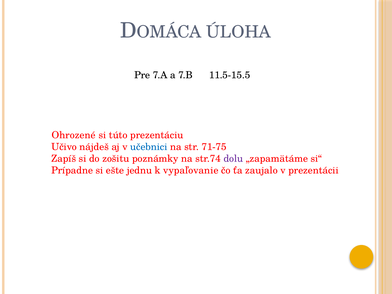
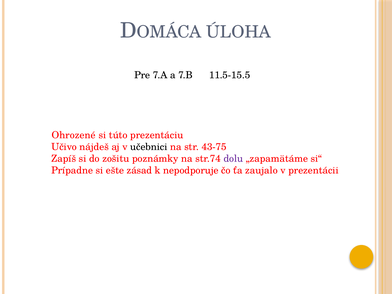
učebnici colour: blue -> black
71-75: 71-75 -> 43-75
jednu: jednu -> zásad
vypaľovanie: vypaľovanie -> nepodporuje
